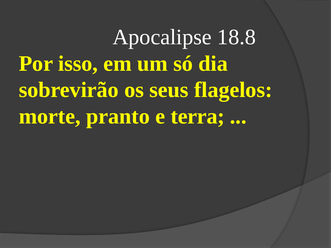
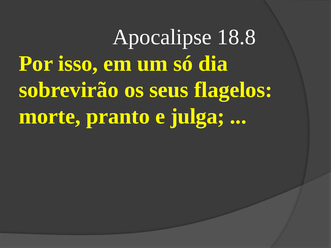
terra: terra -> julga
